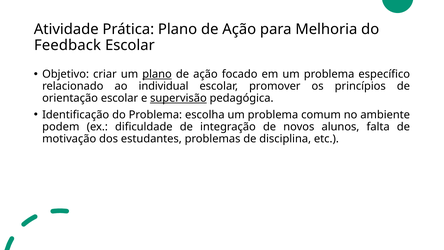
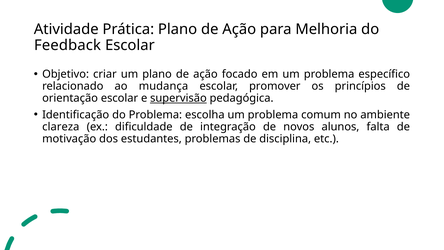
plano at (157, 74) underline: present -> none
individual: individual -> mudança
podem: podem -> clareza
